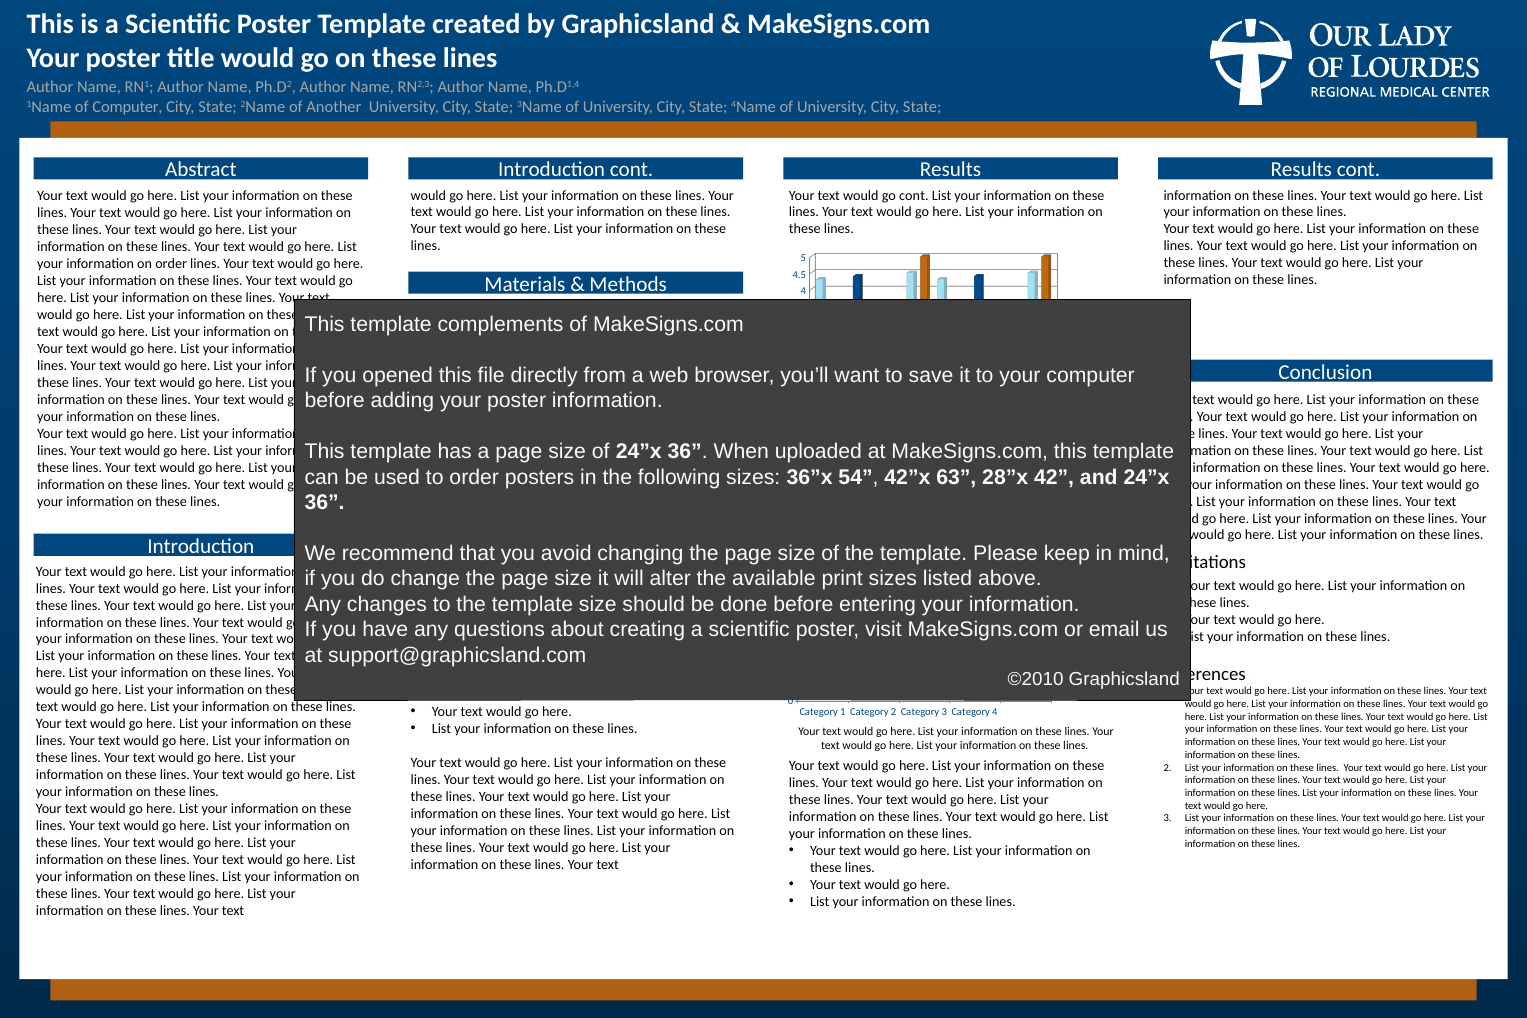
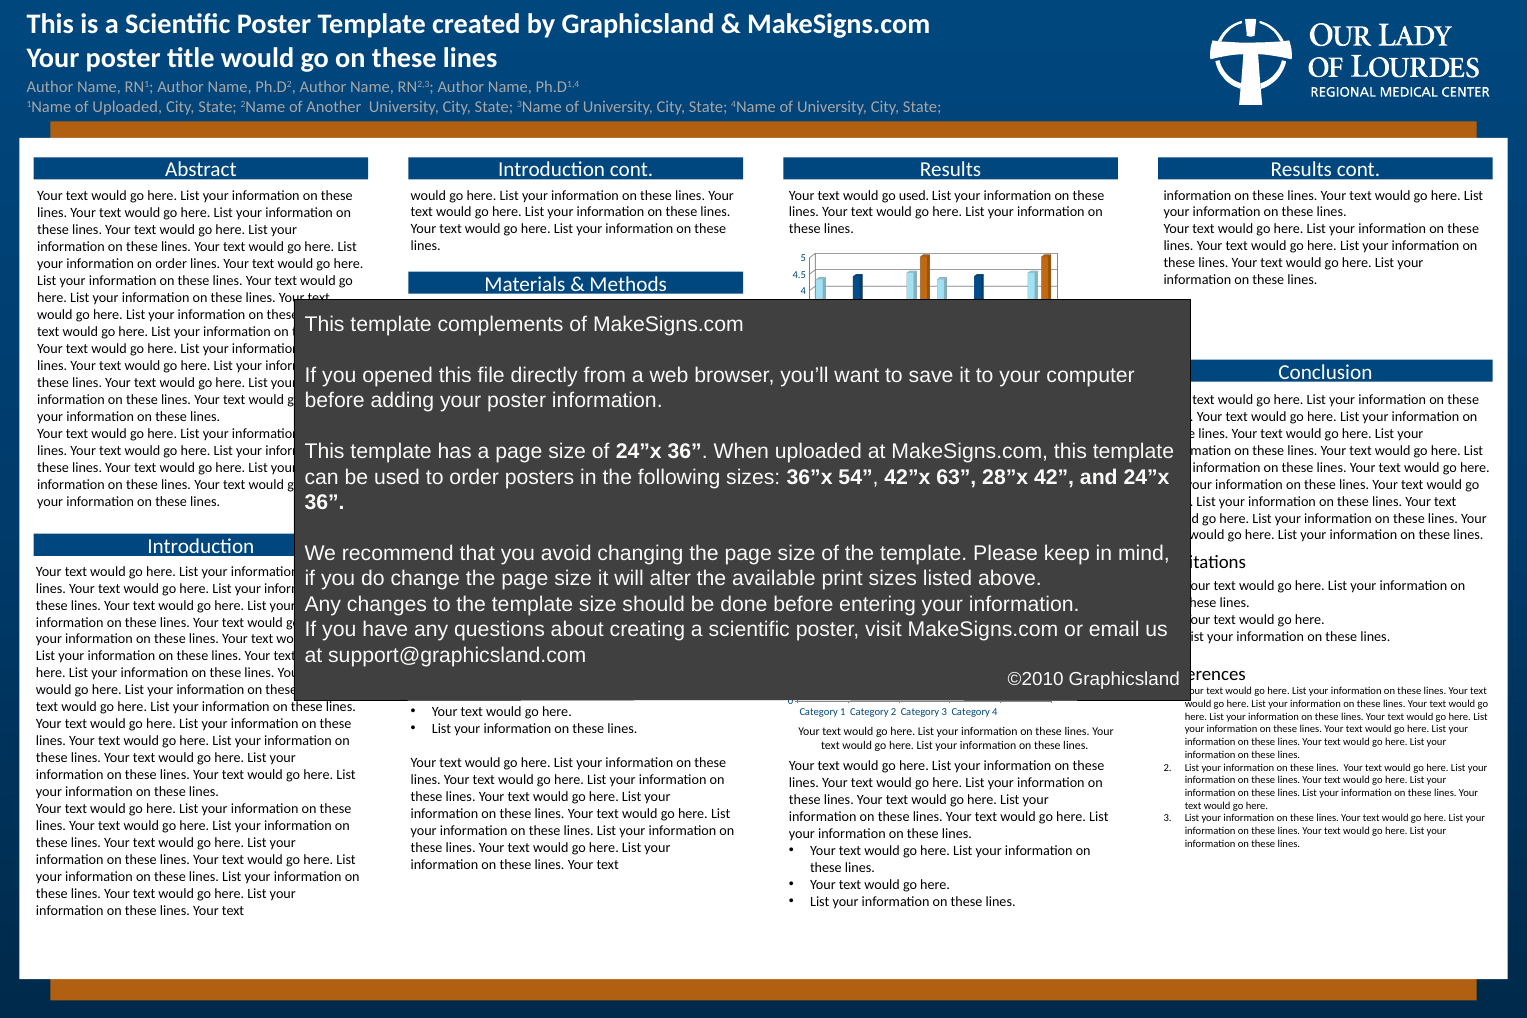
of Computer: Computer -> Uploaded
go cont: cont -> used
